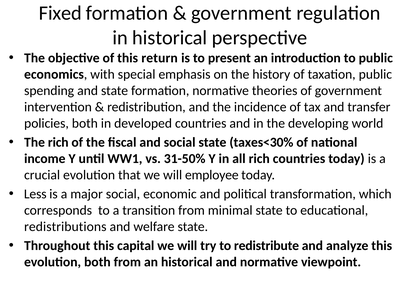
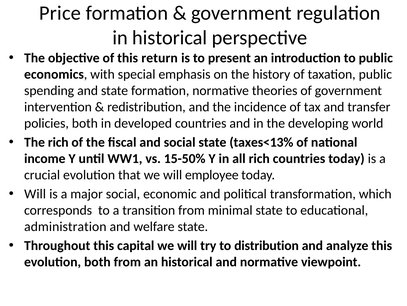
Fixed: Fixed -> Price
taxes<30%: taxes<30% -> taxes<13%
31-50%: 31-50% -> 15-50%
Less at (35, 194): Less -> Will
redistributions: redistributions -> administration
redistribute: redistribute -> distribution
